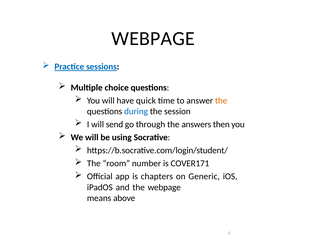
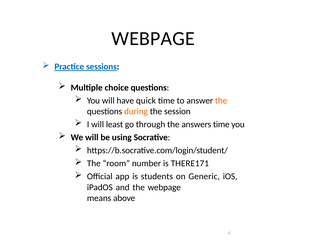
during colour: blue -> orange
send: send -> least
answers then: then -> time
COVER171: COVER171 -> THERE171
chapters: chapters -> students
